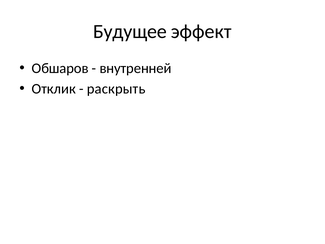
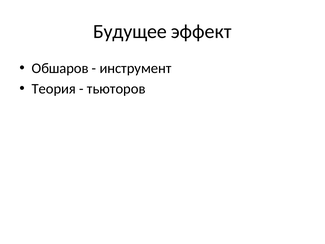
внутренней: внутренней -> инструмент
Отклик: Отклик -> Теория
раскрыть: раскрыть -> тьюторов
